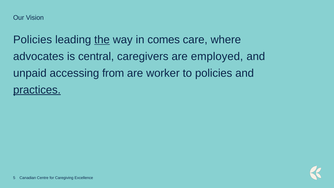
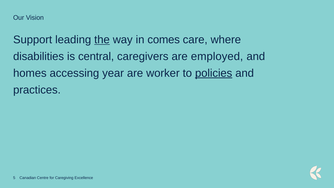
Policies at (33, 40): Policies -> Support
advocates: advocates -> disabilities
unpaid: unpaid -> homes
from: from -> year
policies at (214, 73) underline: none -> present
practices underline: present -> none
